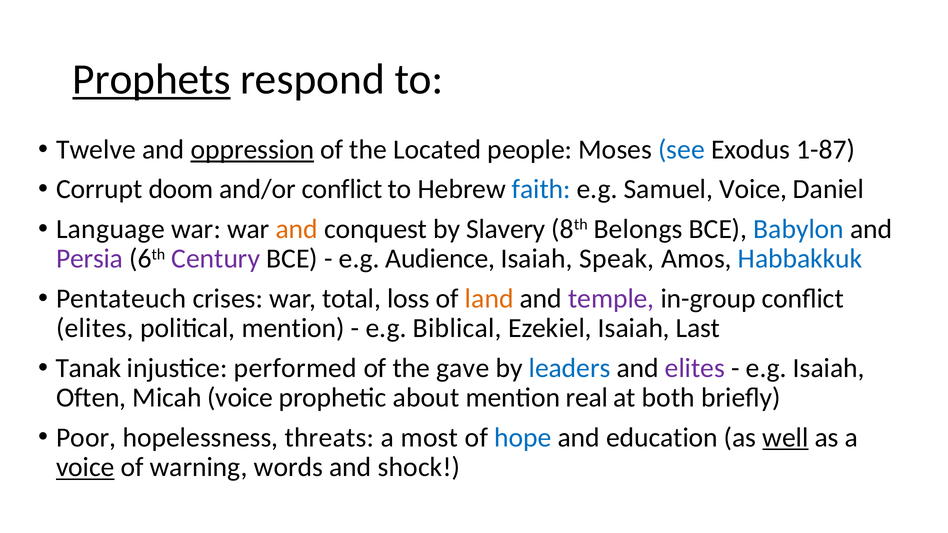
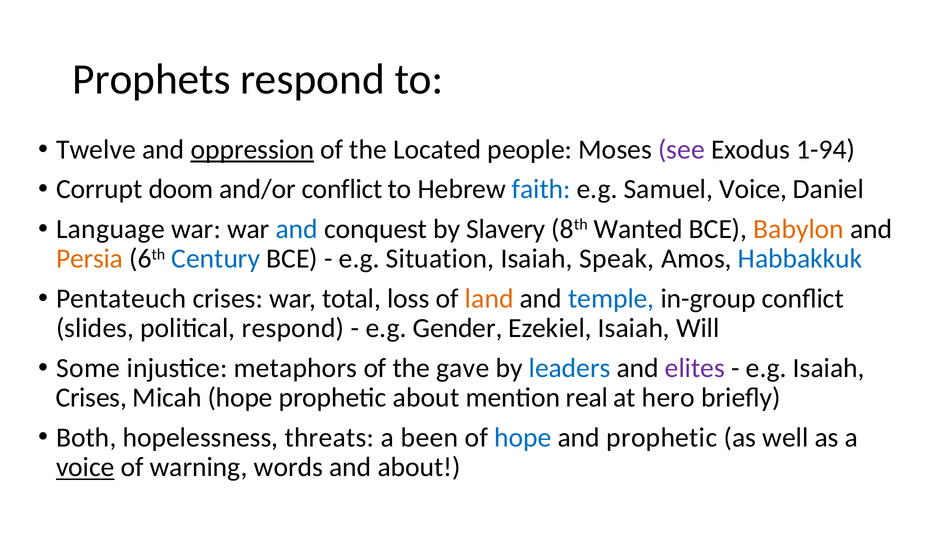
Prophets underline: present -> none
see colour: blue -> purple
1-87: 1-87 -> 1-94
and at (297, 229) colour: orange -> blue
Belongs: Belongs -> Wanted
Babylon colour: blue -> orange
Persia colour: purple -> orange
Century colour: purple -> blue
Audience: Audience -> Situation
temple colour: purple -> blue
elites at (95, 328): elites -> slides
political mention: mention -> respond
Biblical: Biblical -> Gender
Last: Last -> Will
Tanak: Tanak -> Some
performed: performed -> metaphors
Often at (91, 398): Often -> Crises
Micah voice: voice -> hope
both: both -> hero
Poor: Poor -> Both
most: most -> been
and education: education -> prophetic
well underline: present -> none
and shock: shock -> about
